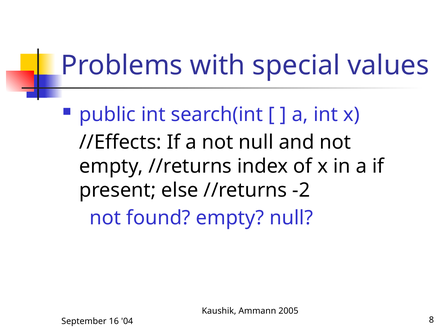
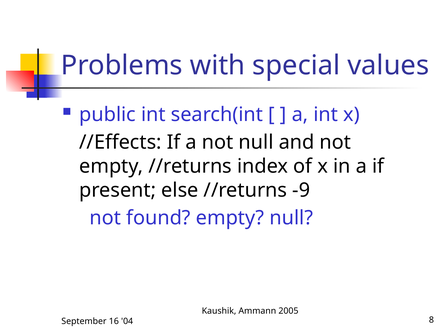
-2: -2 -> -9
